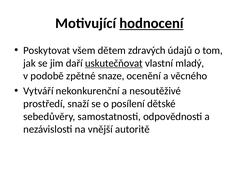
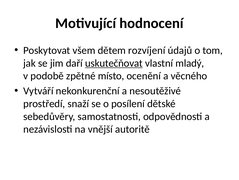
hodnocení underline: present -> none
zdravých: zdravých -> rozvíjení
snaze: snaze -> místo
